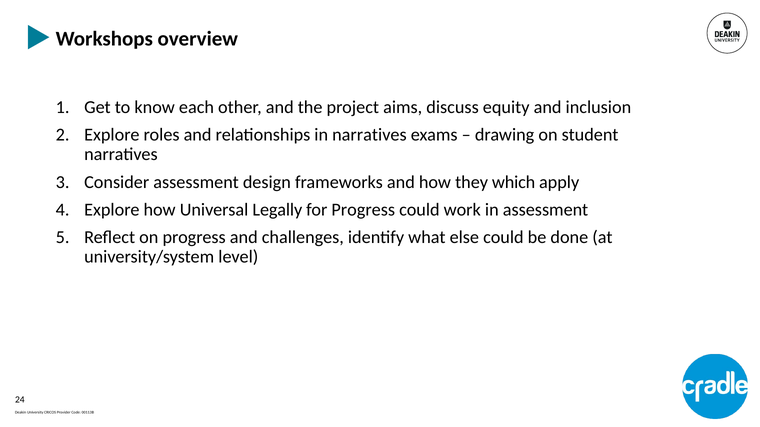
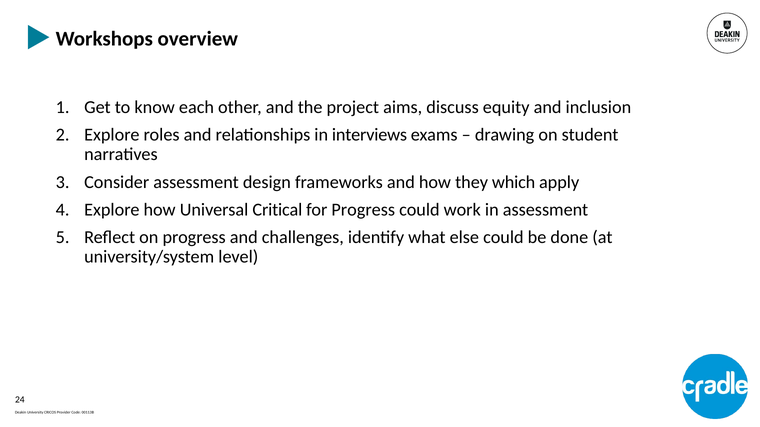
in narratives: narratives -> interviews
Legally: Legally -> Critical
